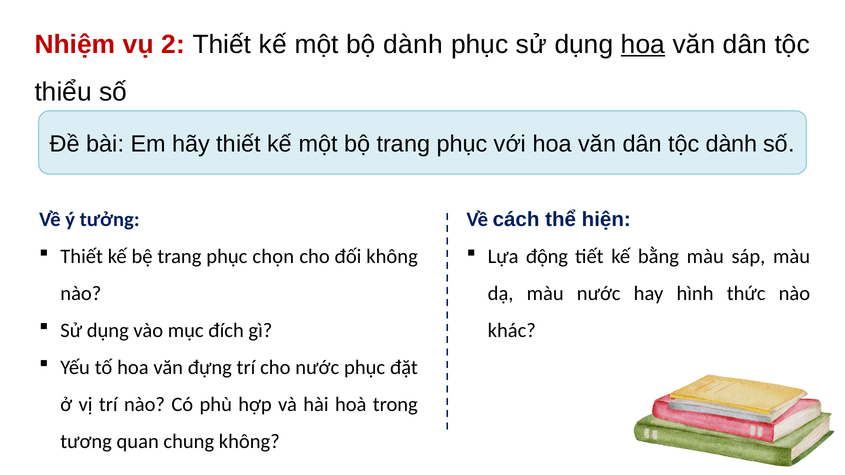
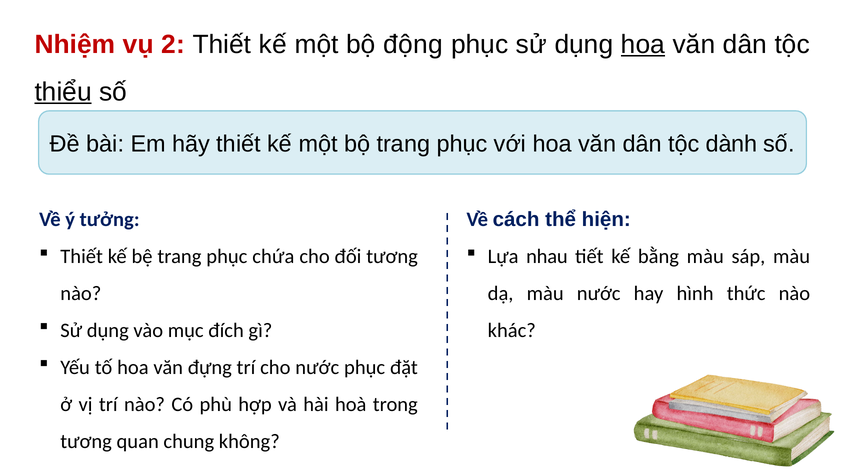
bộ dành: dành -> động
thiểu underline: none -> present
chọn: chọn -> chứa
đối không: không -> tương
động: động -> nhau
